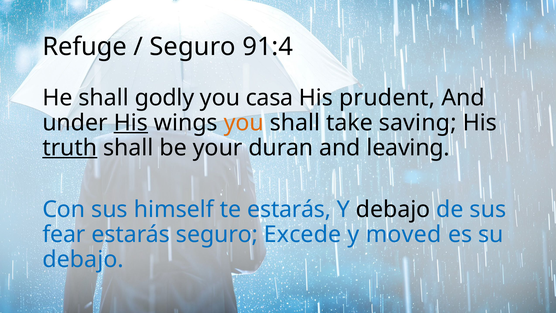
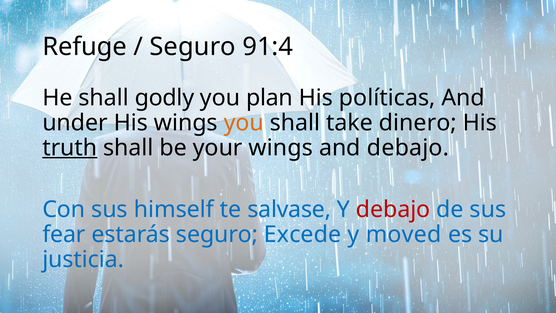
casa: casa -> plan
prudent: prudent -> políticas
His at (131, 123) underline: present -> none
saving: saving -> dinero
your duran: duran -> wings
and leaving: leaving -> debajo
te estarás: estarás -> salvase
debajo at (393, 209) colour: black -> red
debajo at (83, 259): debajo -> justicia
